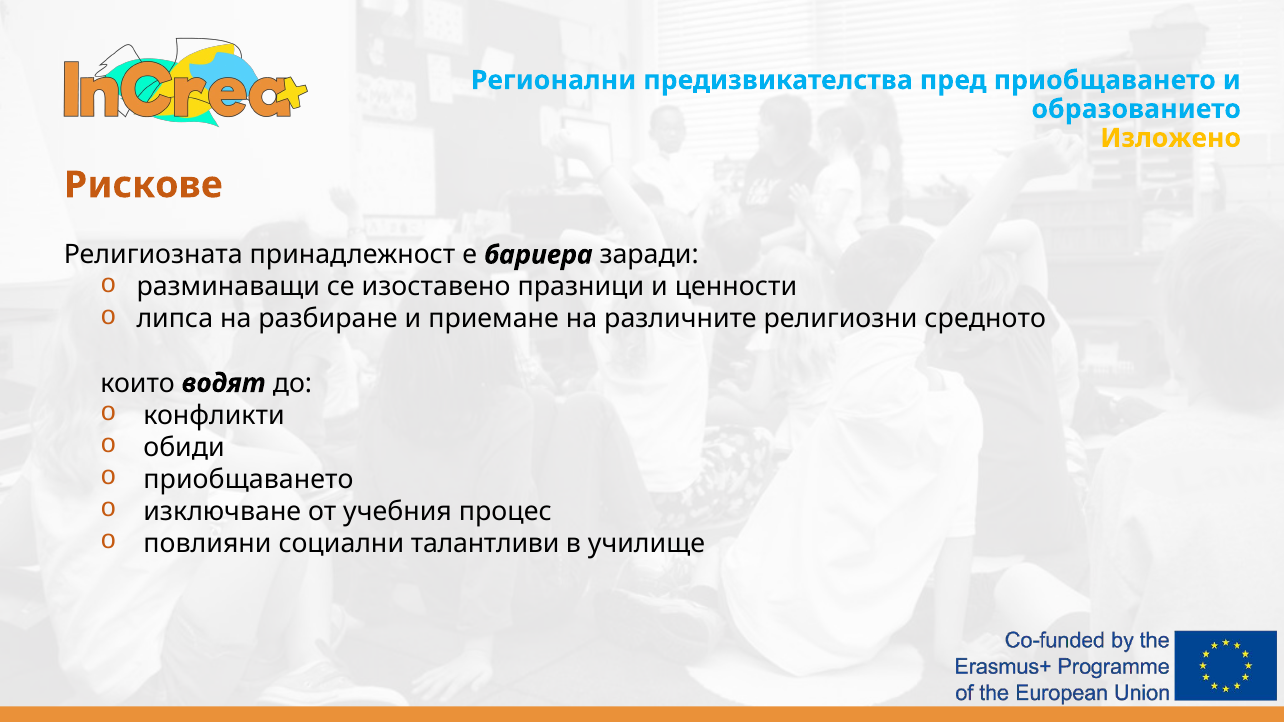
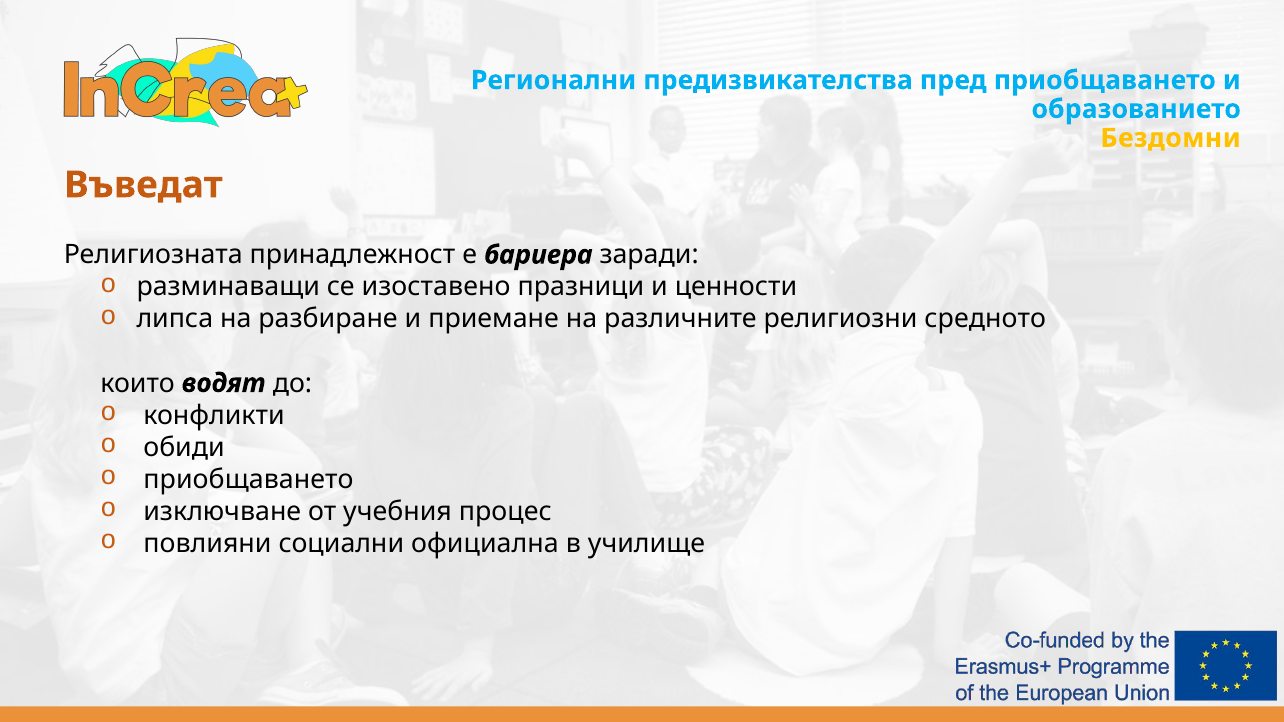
Изложено: Изложено -> Бездомни
Рискове: Рискове -> Въведат
талантливи: талантливи -> официална
